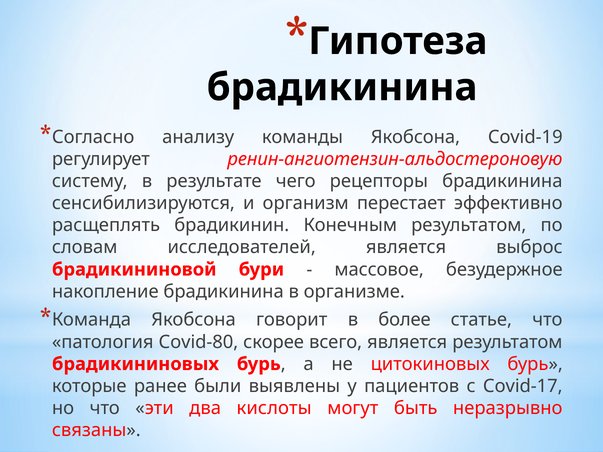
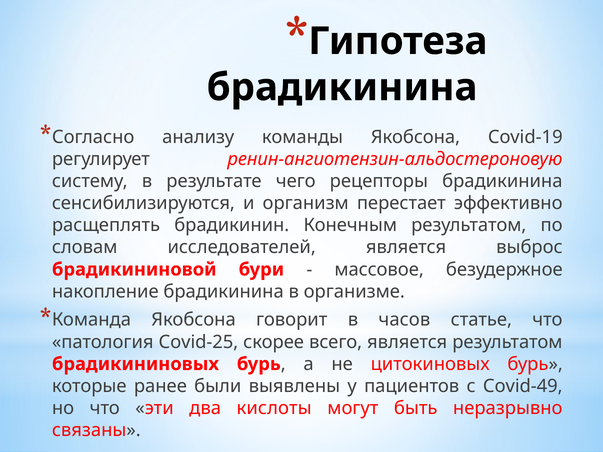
более: более -> часов
Covid-80: Covid-80 -> Covid-25
Covid-17: Covid-17 -> Covid-49
